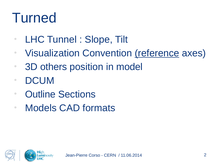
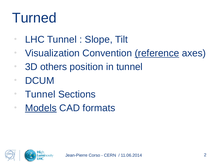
in model: model -> tunnel
Outline at (40, 94): Outline -> Tunnel
Models underline: none -> present
